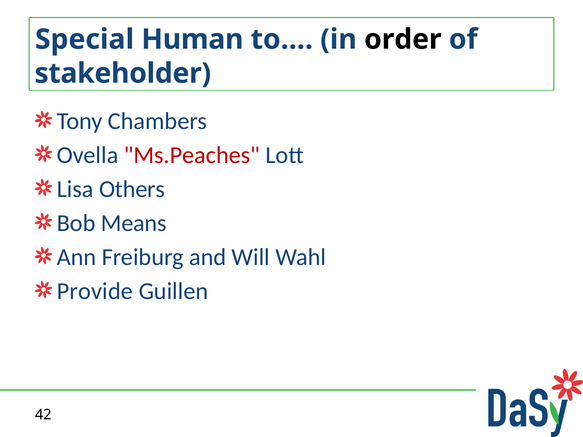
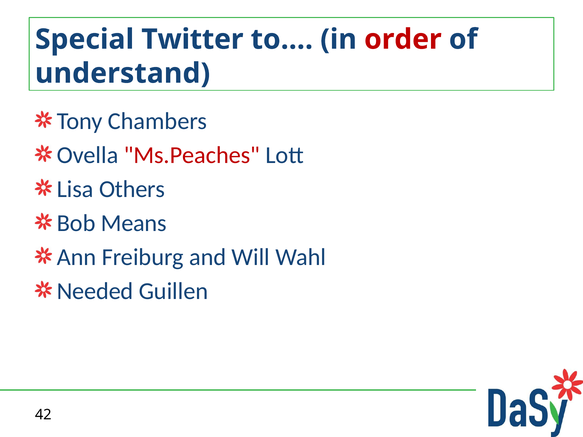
Human: Human -> Twitter
order colour: black -> red
stakeholder: stakeholder -> understand
Provide: Provide -> Needed
